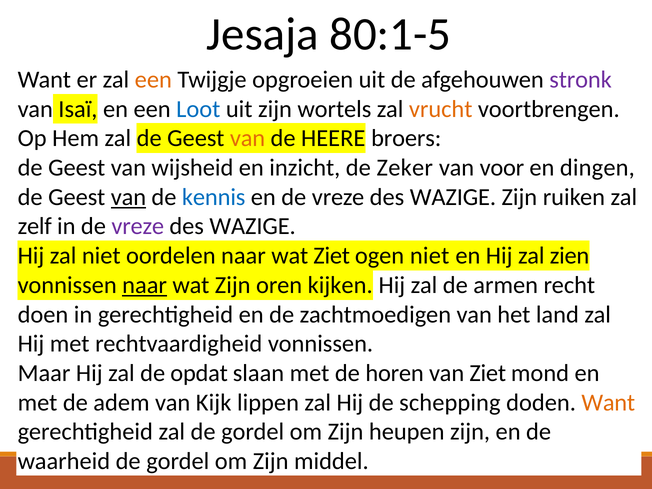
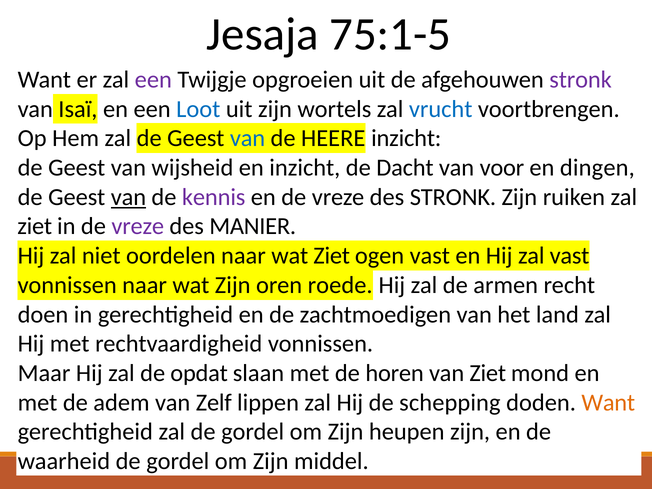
80:1-5: 80:1-5 -> 75:1-5
een at (153, 80) colour: orange -> purple
vrucht colour: orange -> blue
van at (248, 138) colour: orange -> blue
HEERE broers: broers -> inzicht
Zeker: Zeker -> Dacht
kennis colour: blue -> purple
WAZIGE at (453, 197): WAZIGE -> STRONK
zelf at (35, 226): zelf -> ziet
WAZIGE at (253, 226): WAZIGE -> MANIER
ogen niet: niet -> vast
zal zien: zien -> vast
naar at (145, 285) underline: present -> none
kijken: kijken -> roede
Kijk: Kijk -> Zelf
